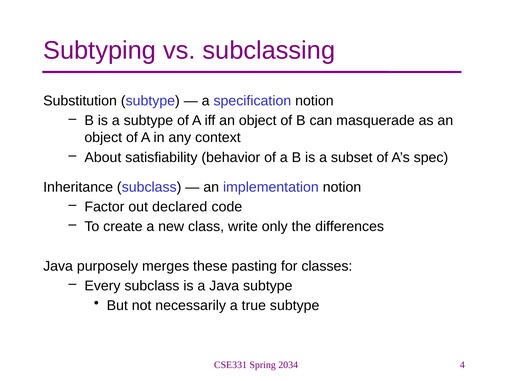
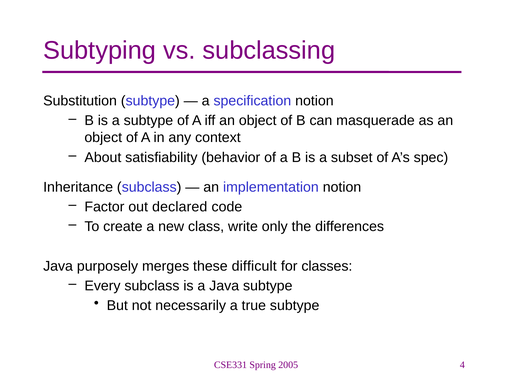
pasting: pasting -> difficult
2034: 2034 -> 2005
